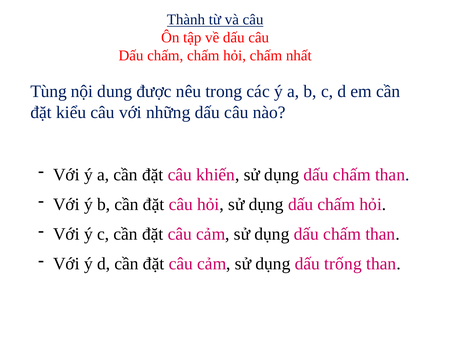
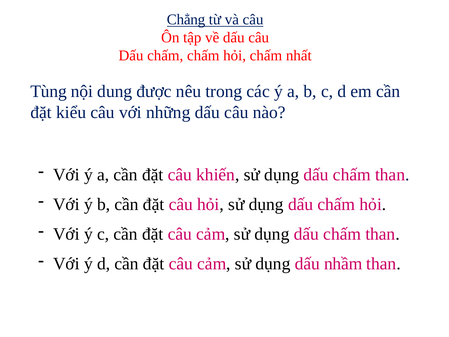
Thành: Thành -> Chẳng
trống: trống -> nhầm
